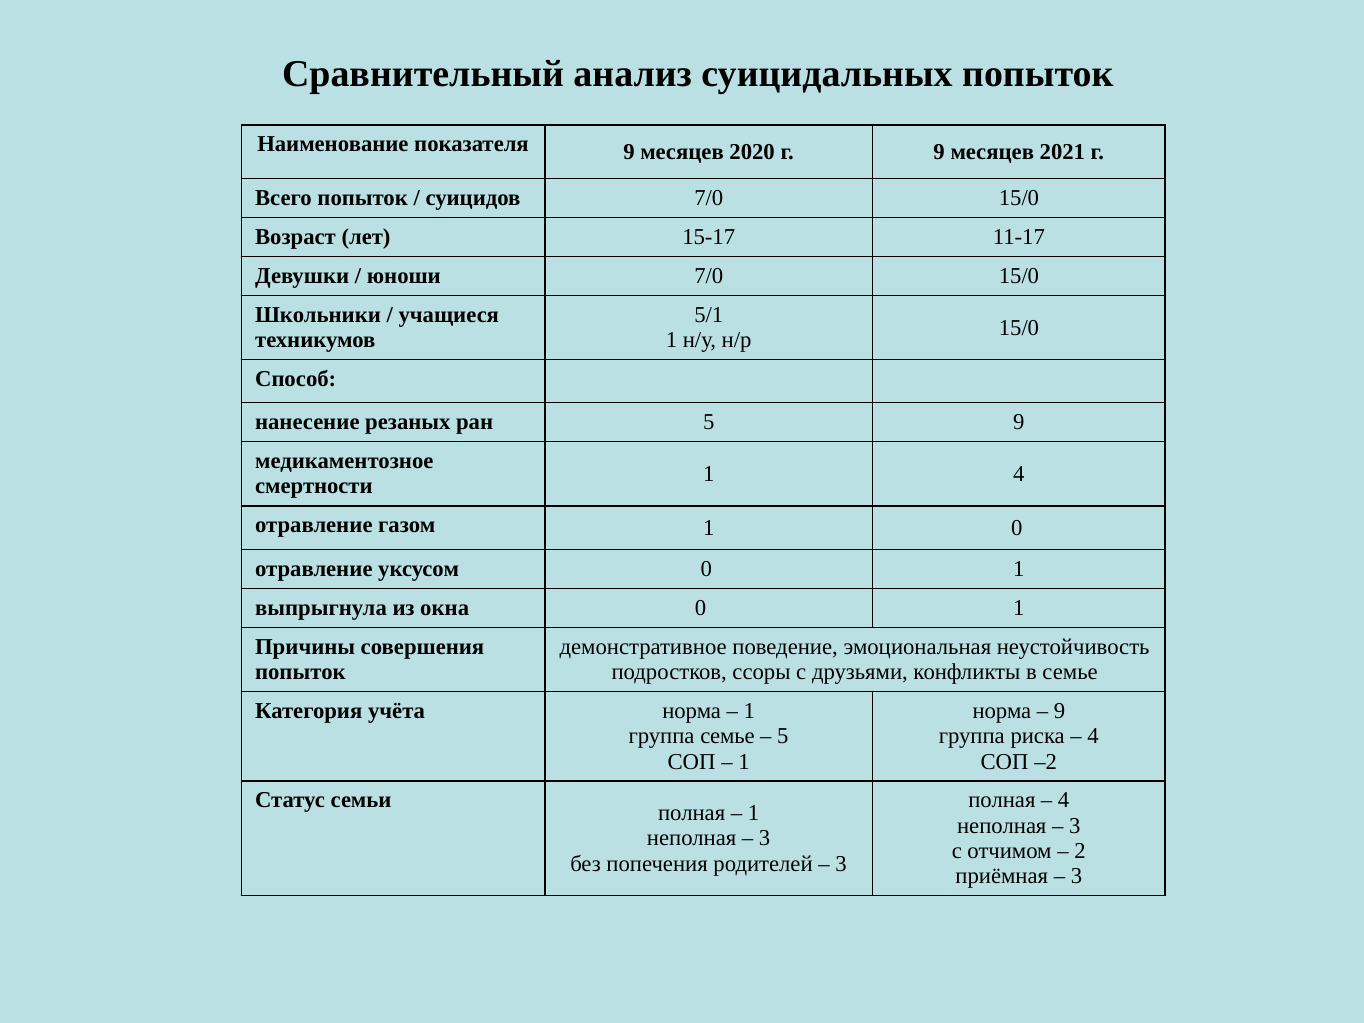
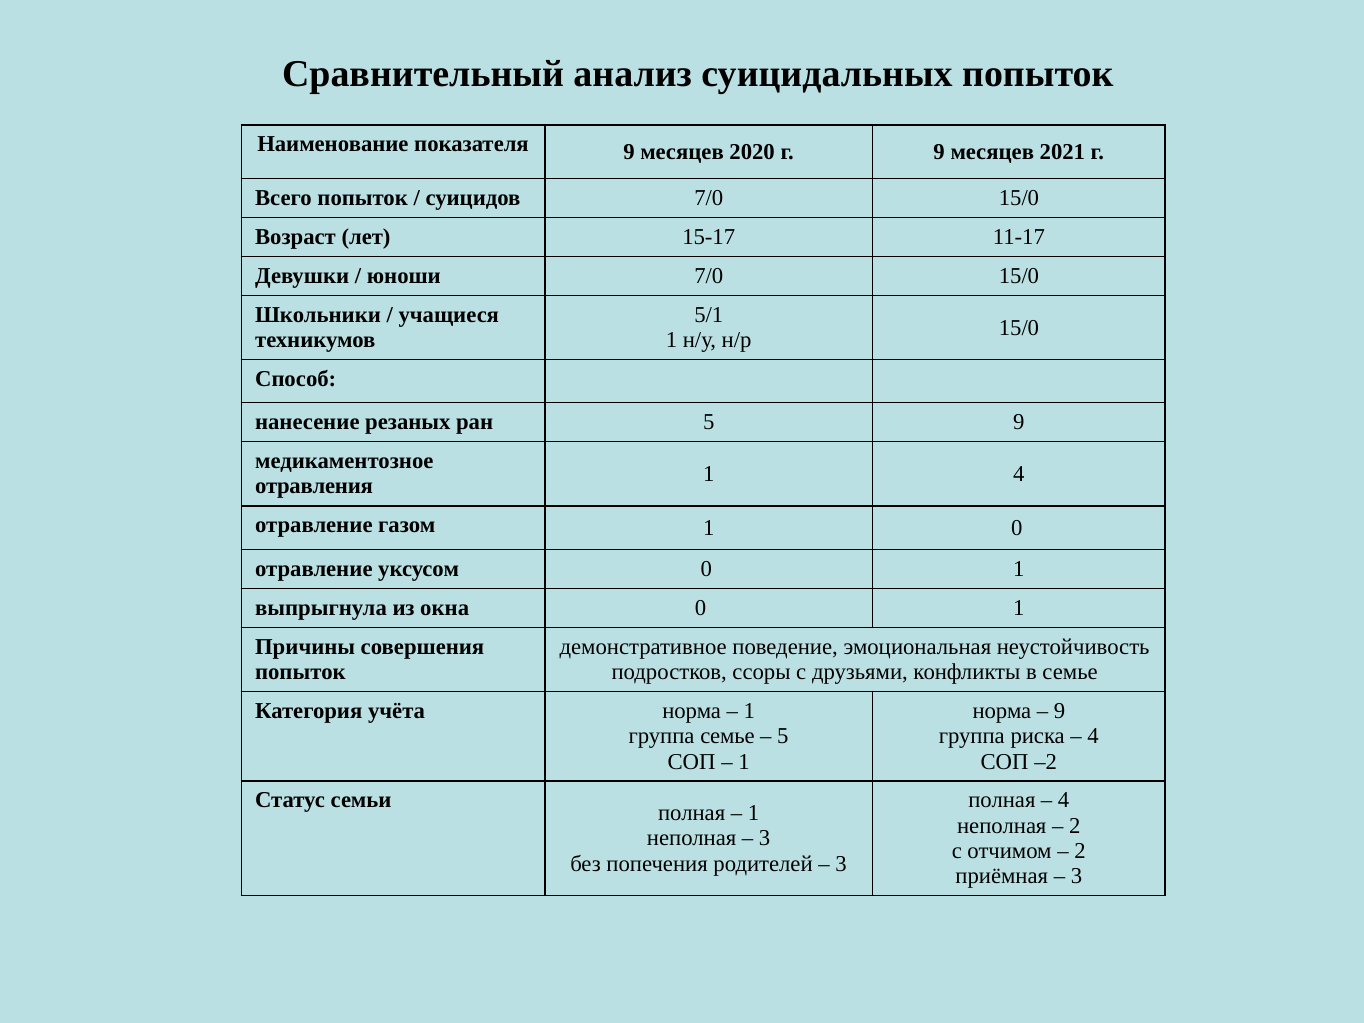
смертности: смертности -> отравления
3 at (1075, 826): 3 -> 2
